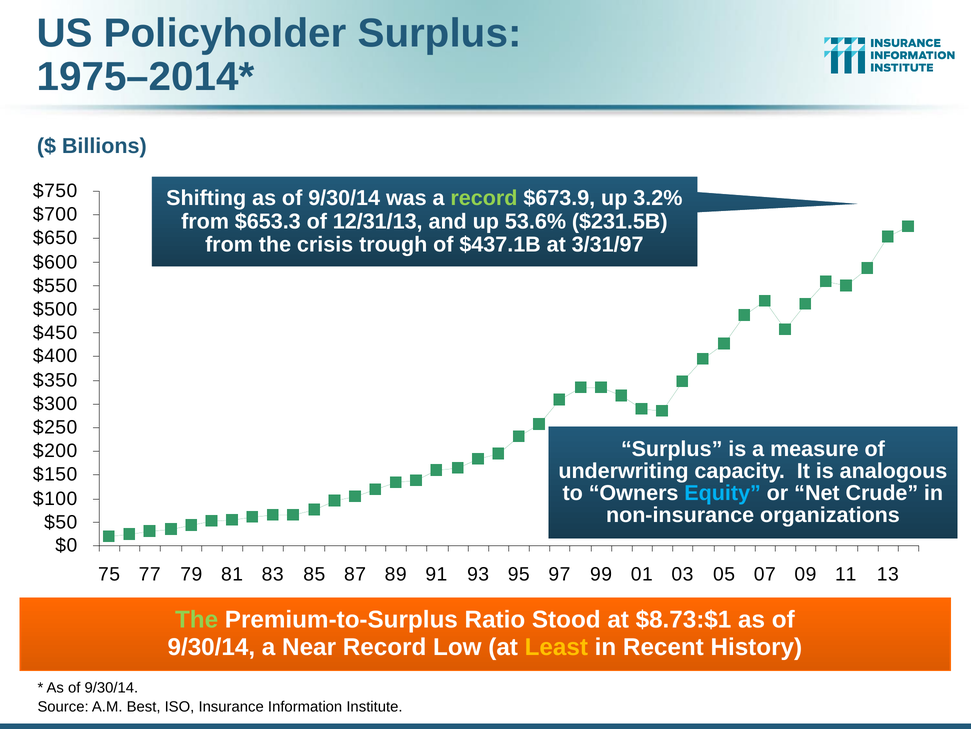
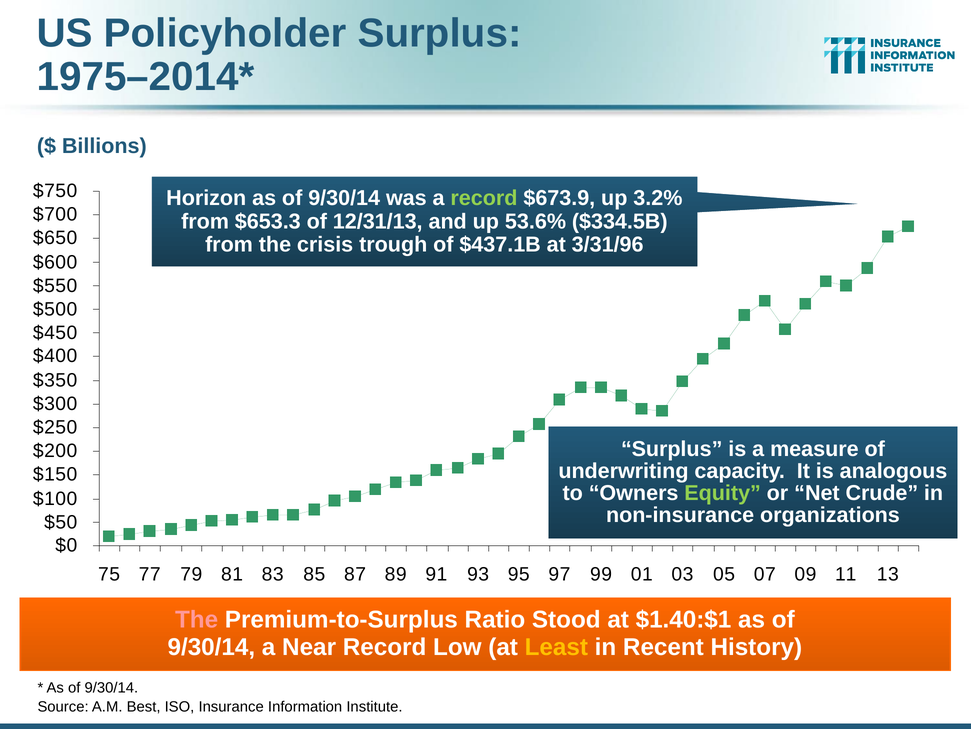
Shifting: Shifting -> Horizon
$231.5B: $231.5B -> $334.5B
3/31/97: 3/31/97 -> 3/31/96
Equity colour: light blue -> light green
The at (197, 619) colour: light green -> pink
$8.73:$1: $8.73:$1 -> $1.40:$1
